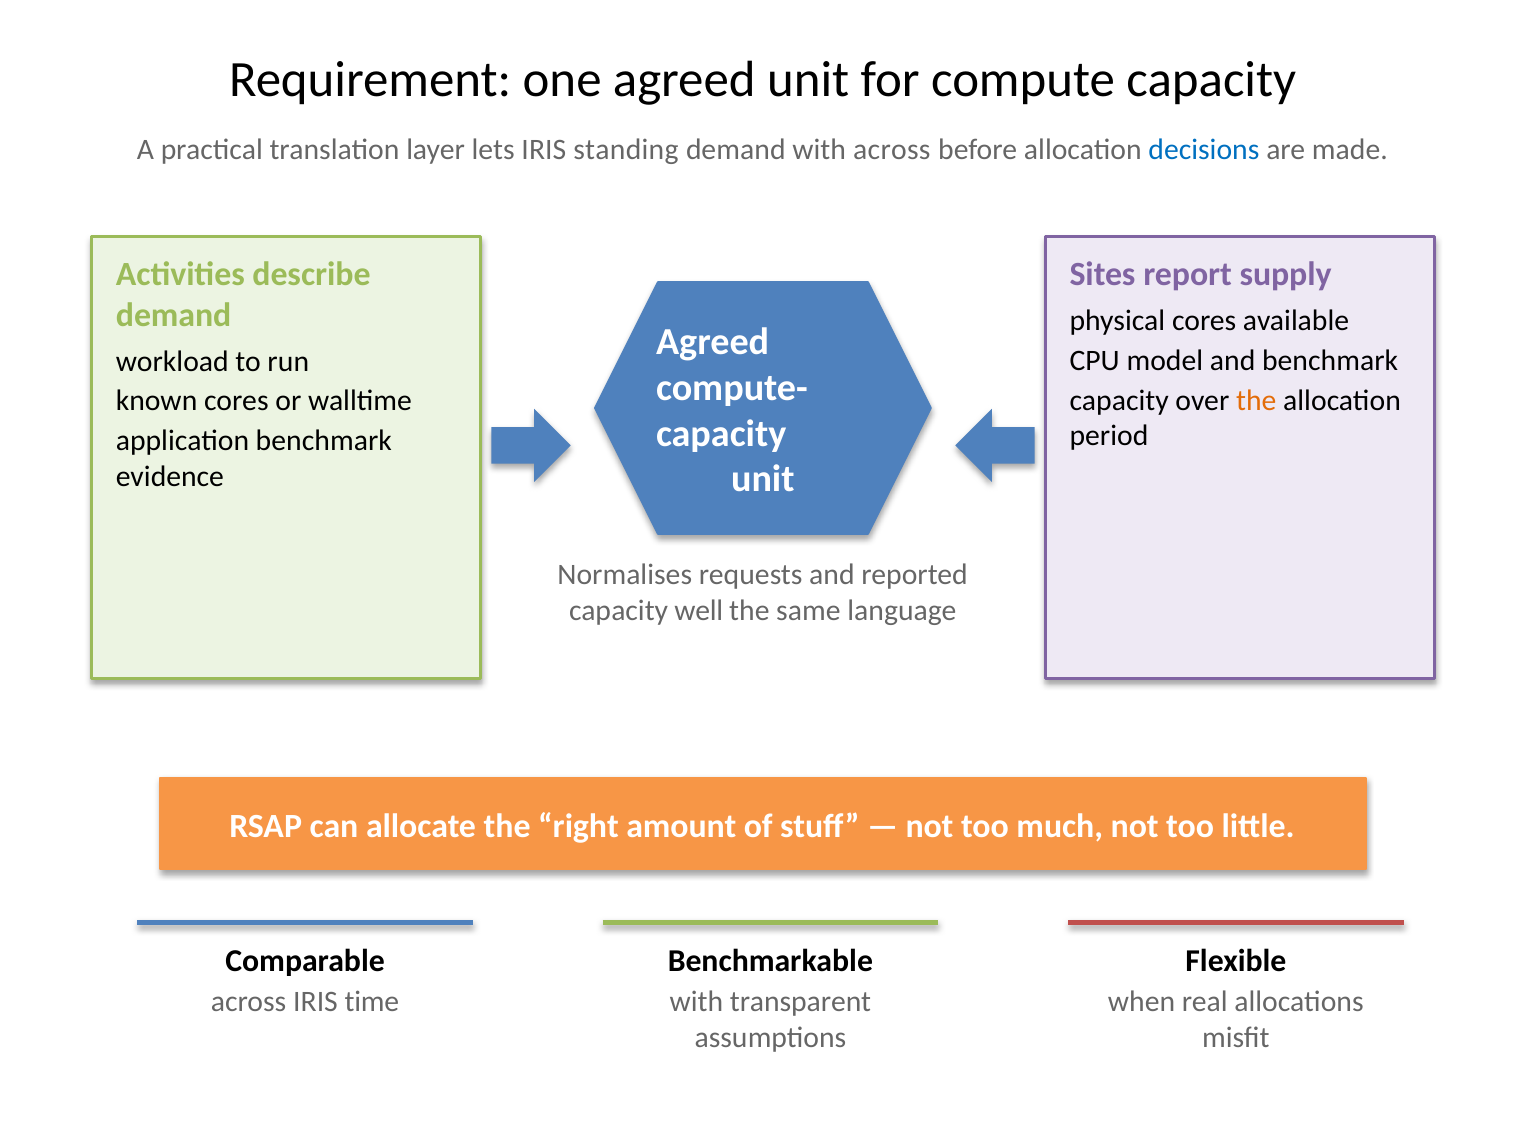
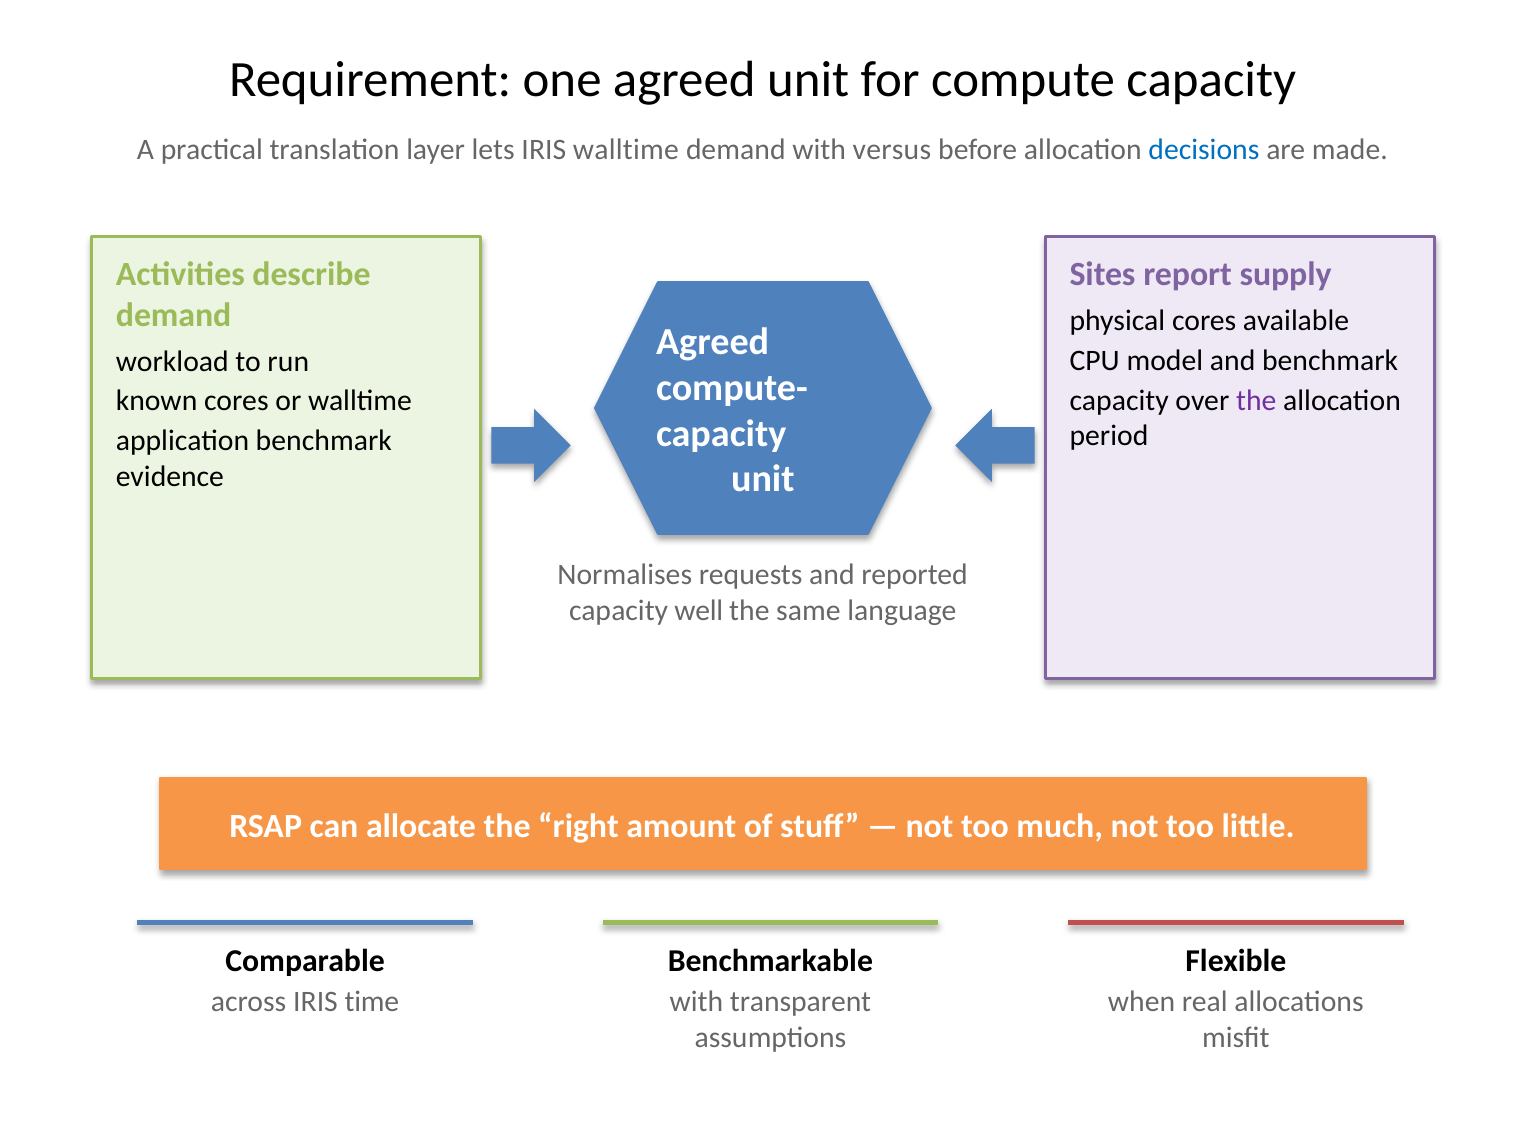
IRIS standing: standing -> walltime
with across: across -> versus
the at (1256, 401) colour: orange -> purple
